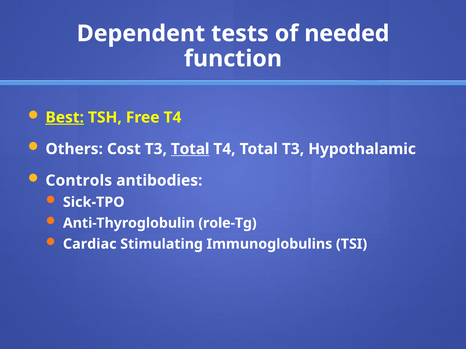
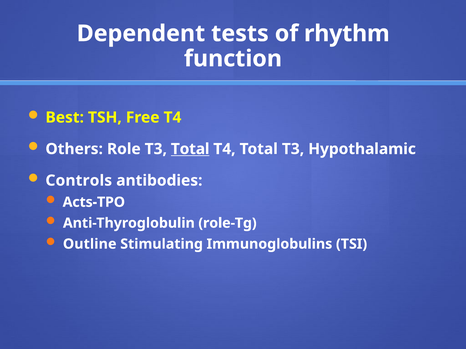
needed: needed -> rhythm
Best underline: present -> none
Cost: Cost -> Role
Sick-TPO: Sick-TPO -> Acts-TPO
Cardiac: Cardiac -> Outline
